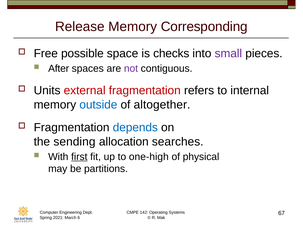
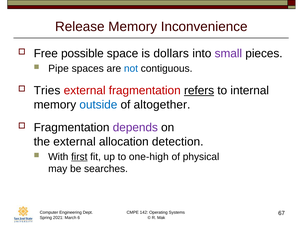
Corresponding: Corresponding -> Inconvenience
checks: checks -> dollars
After: After -> Pipe
not colour: purple -> blue
Units: Units -> Tries
refers underline: none -> present
depends colour: blue -> purple
the sending: sending -> external
searches: searches -> detection
partitions: partitions -> searches
